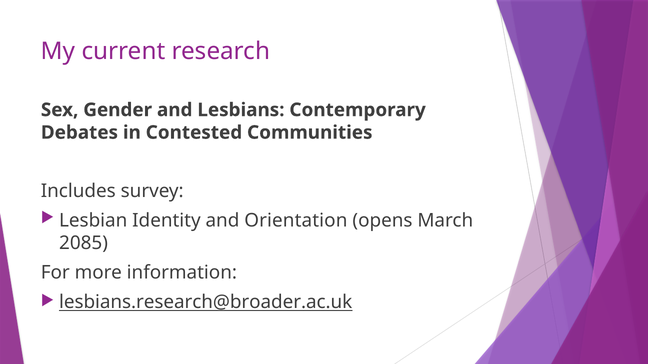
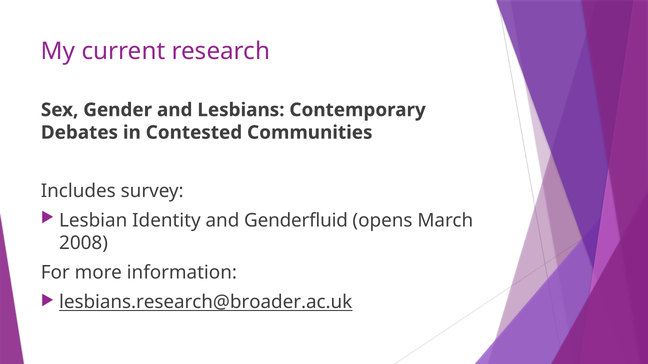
Orientation: Orientation -> Genderfluid
2085: 2085 -> 2008
